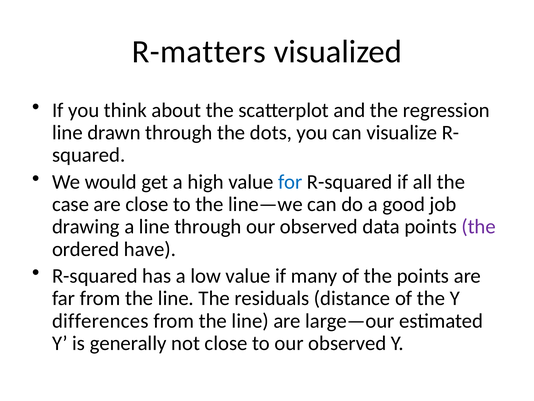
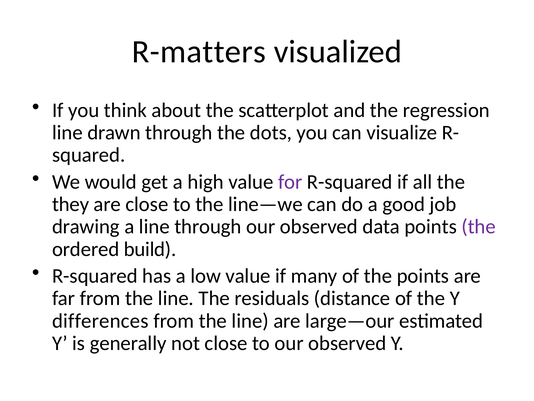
for colour: blue -> purple
case: case -> they
have: have -> build
